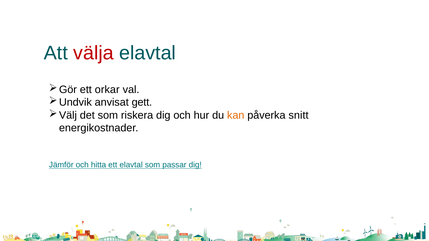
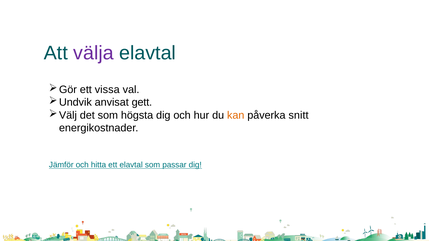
välja colour: red -> purple
orkar: orkar -> vissa
riskera: riskera -> högsta
